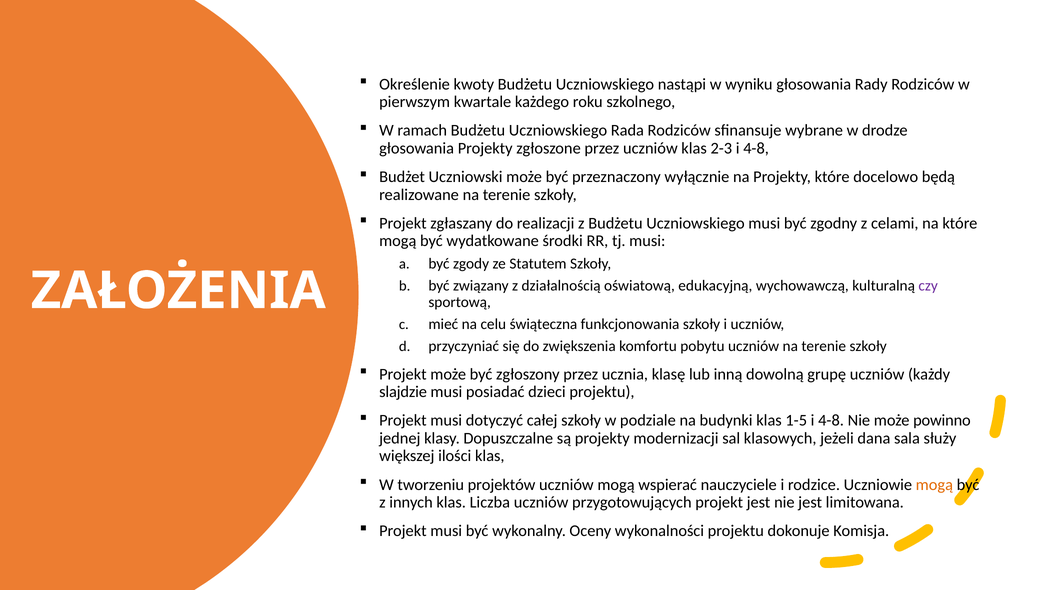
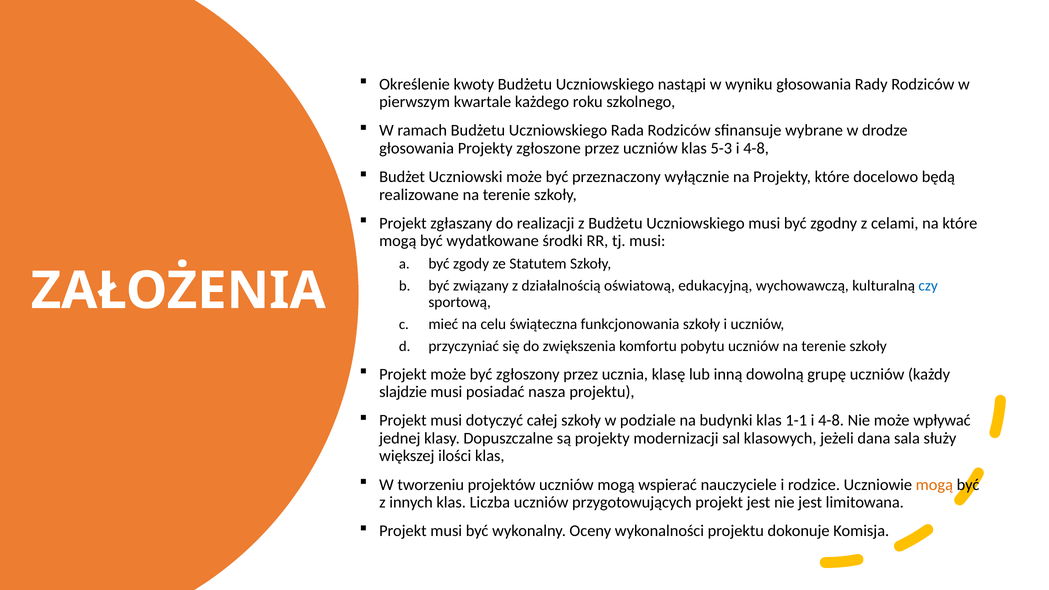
2-3: 2-3 -> 5-3
czy colour: purple -> blue
dzieci: dzieci -> nasza
1-5: 1-5 -> 1-1
powinno: powinno -> wpływać
